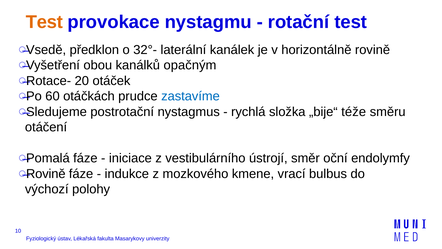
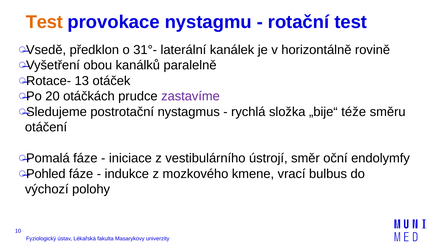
32°-: 32°- -> 31°-
opačným: opačným -> paralelně
20: 20 -> 13
60: 60 -> 20
zastavíme colour: blue -> purple
Rovině at (46, 174): Rovině -> Pohled
